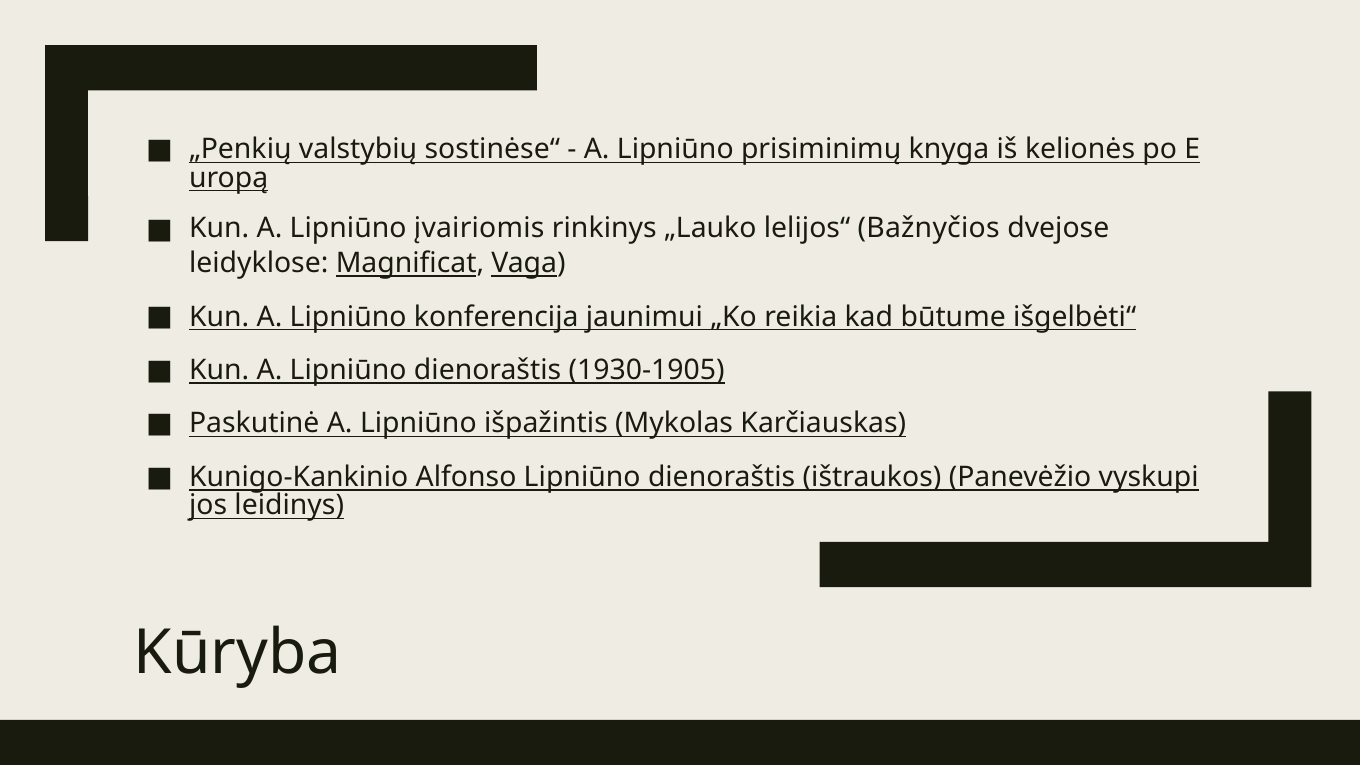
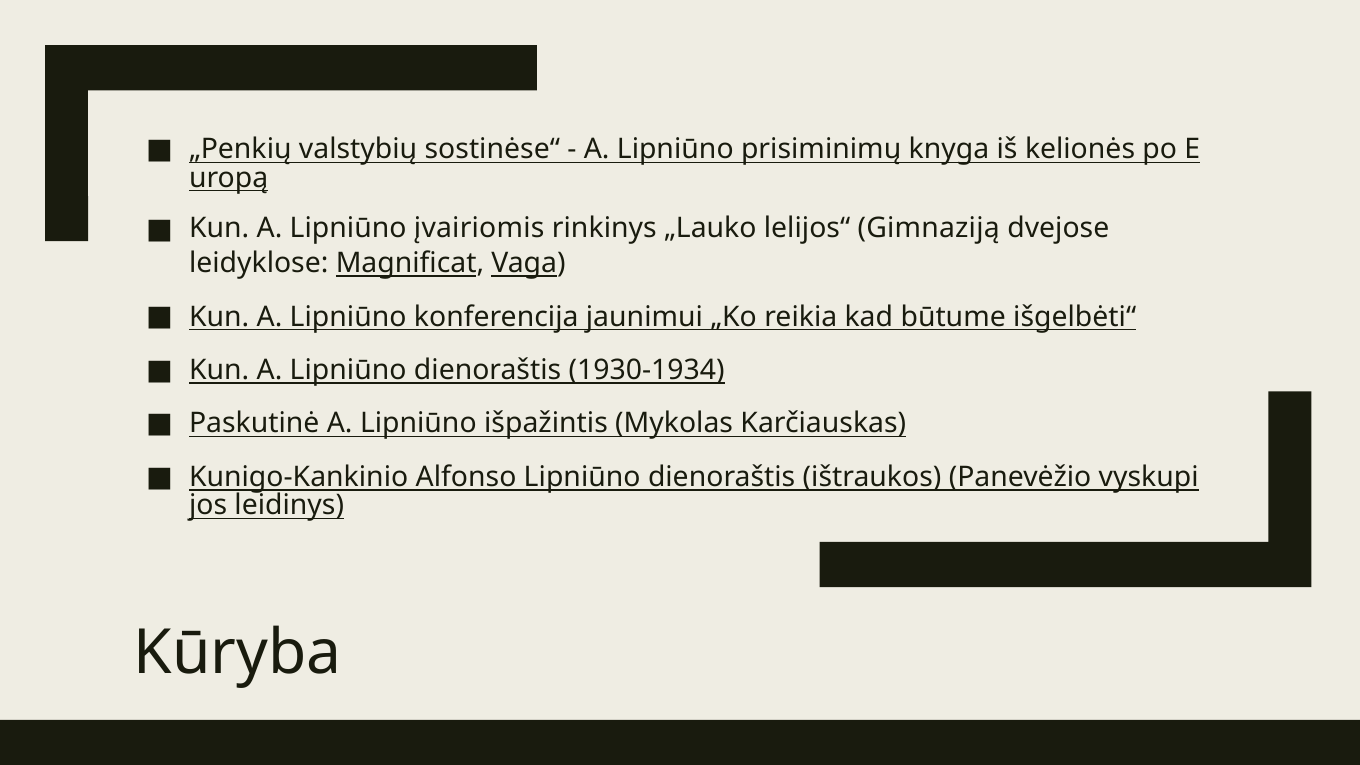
Bažnyčios: Bažnyčios -> Gimnaziją
1930-1905: 1930-1905 -> 1930-1934
